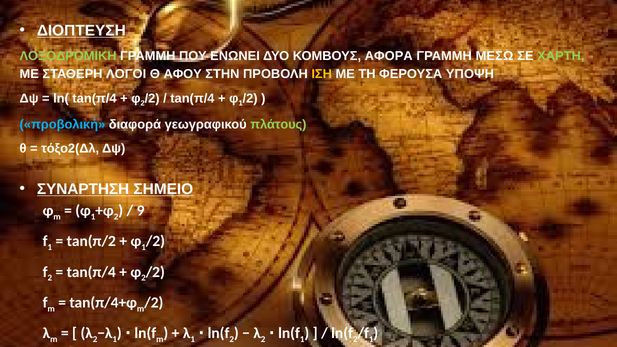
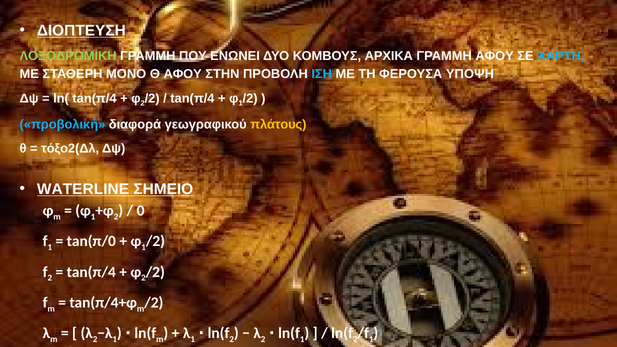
ΑΦΟΡΑ: ΑΦΟΡΑ -> ΑΡΧΙΚΑ
ΓΡΑΜΜΗ ΜΕΣΩ: ΜΕΣΩ -> ΑΦΟΥ
ΧΑΡΤΗ colour: light green -> light blue
ΛΟΓΟΙ: ΛΟΓΟΙ -> ΜΟΝΟ
ΙΣΗ colour: yellow -> light blue
πλάτους colour: light green -> yellow
ΣΥΝΑΡΤΗΣΗ: ΣΥΝΑΡΤΗΣΗ -> WATERLINE
9: 9 -> 0
tan(π/2: tan(π/2 -> tan(π/0
